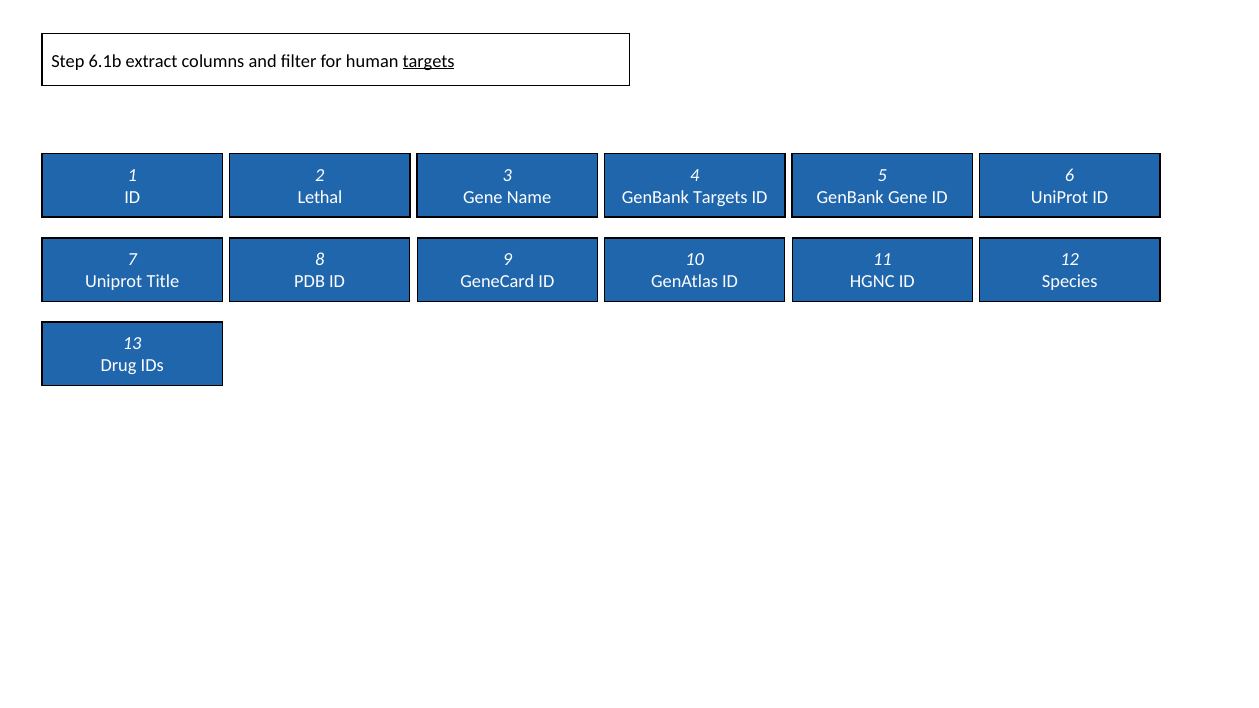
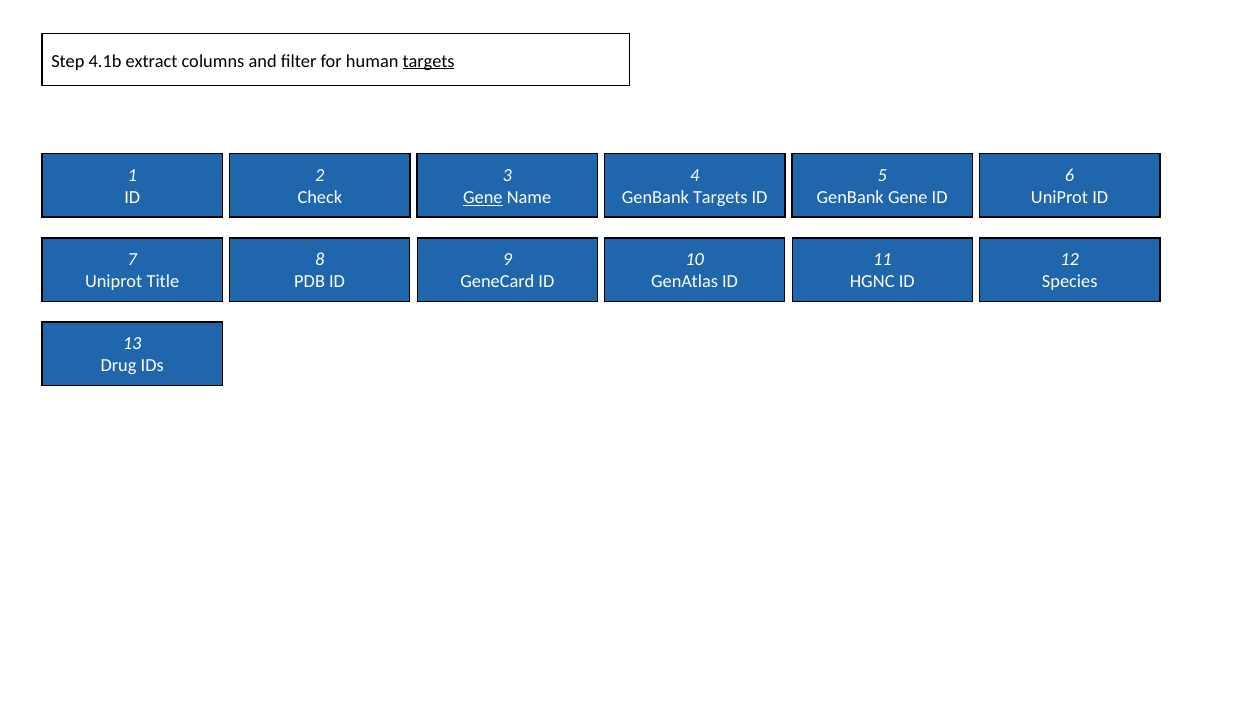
6.1b: 6.1b -> 4.1b
Lethal: Lethal -> Check
Gene at (483, 198) underline: none -> present
